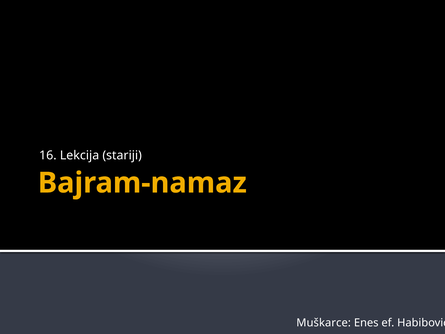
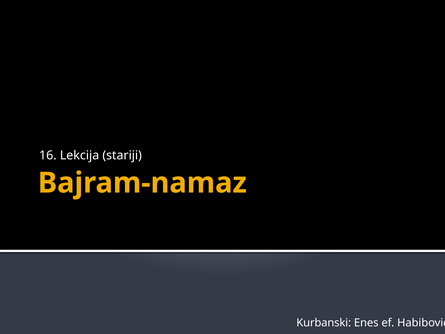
Muškarce: Muškarce -> Kurbanski
